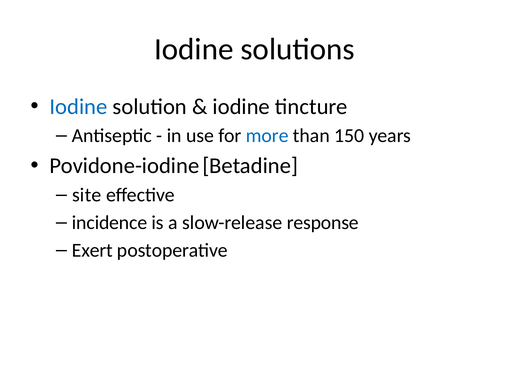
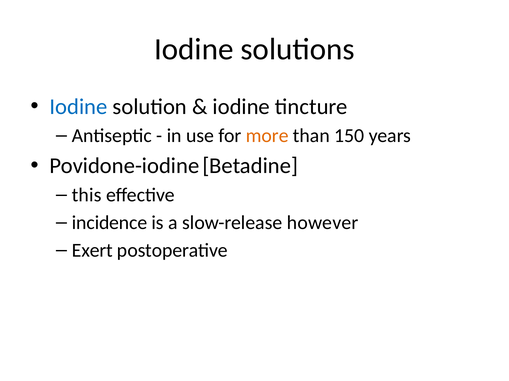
more colour: blue -> orange
site: site -> this
response: response -> however
